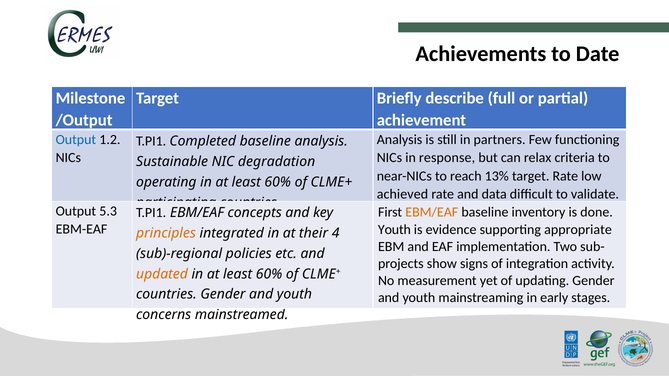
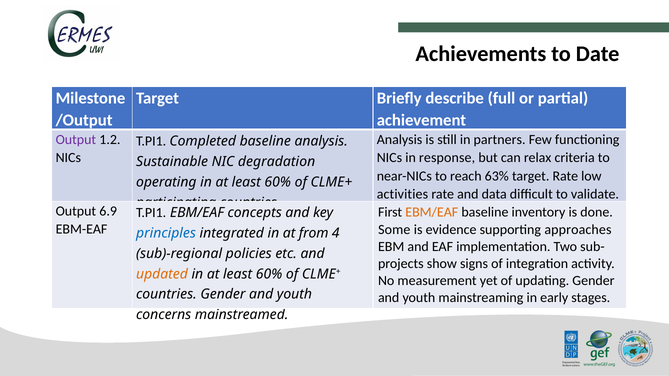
Output at (76, 140) colour: blue -> purple
13%: 13% -> 63%
achieved: achieved -> activities
5.3: 5.3 -> 6.9
Youth at (394, 230): Youth -> Some
appropriate: appropriate -> approaches
principles colour: orange -> blue
their: their -> from
